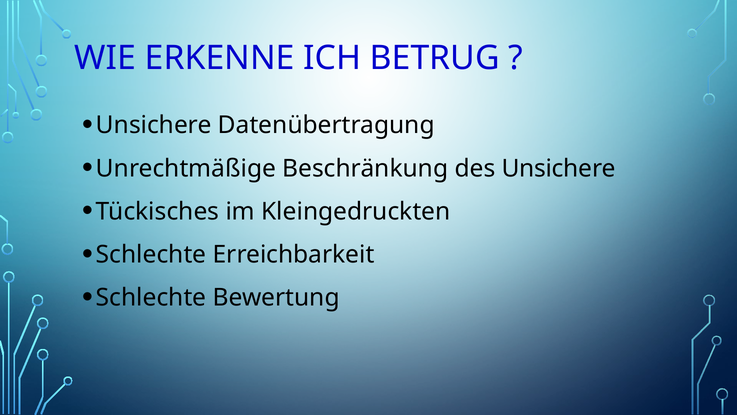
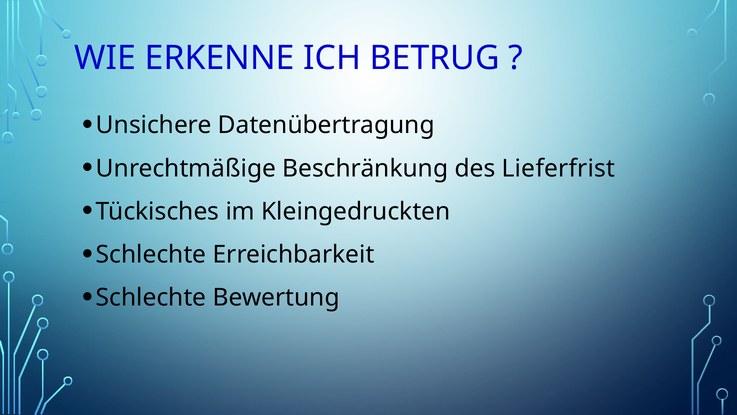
des Unsichere: Unsichere -> Lieferfrist
